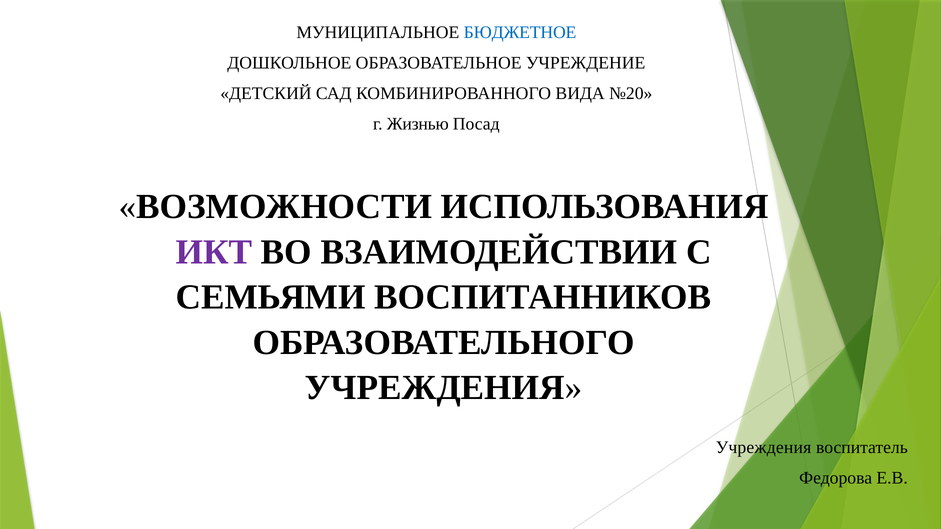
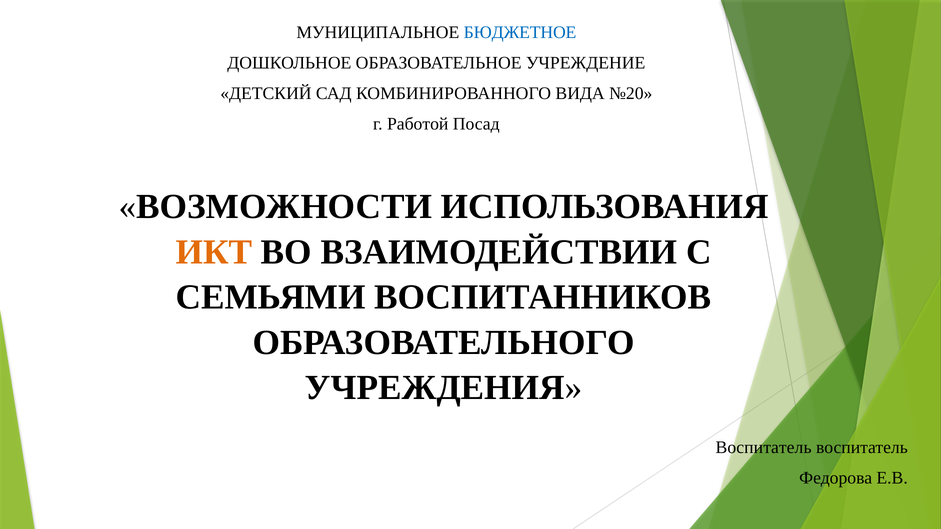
Жизнью: Жизнью -> Работой
ИКТ colour: purple -> orange
Учреждения at (764, 448): Учреждения -> Воспитатель
